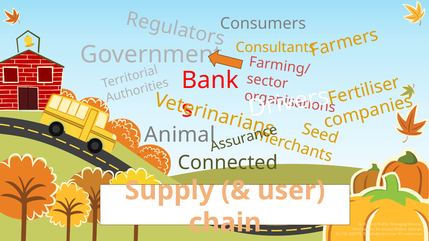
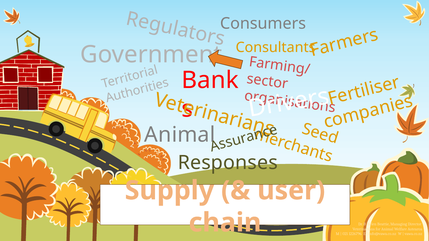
Connected: Connected -> Responses
